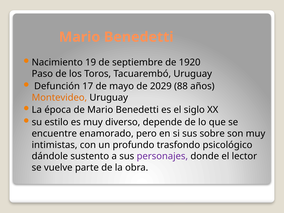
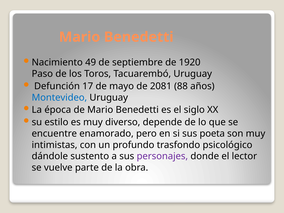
19: 19 -> 49
2029: 2029 -> 2081
Montevideo colour: orange -> blue
sobre: sobre -> poeta
